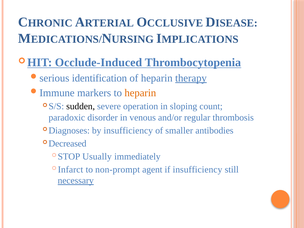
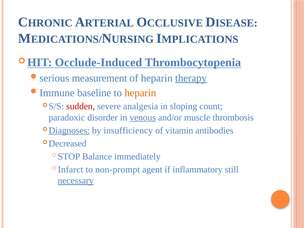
identification: identification -> measurement
markers: markers -> baseline
sudden colour: black -> red
operation: operation -> analgesia
venous underline: none -> present
regular: regular -> muscle
Diagnoses underline: none -> present
smaller: smaller -> vitamin
Usually: Usually -> Balance
if insufficiency: insufficiency -> inflammatory
